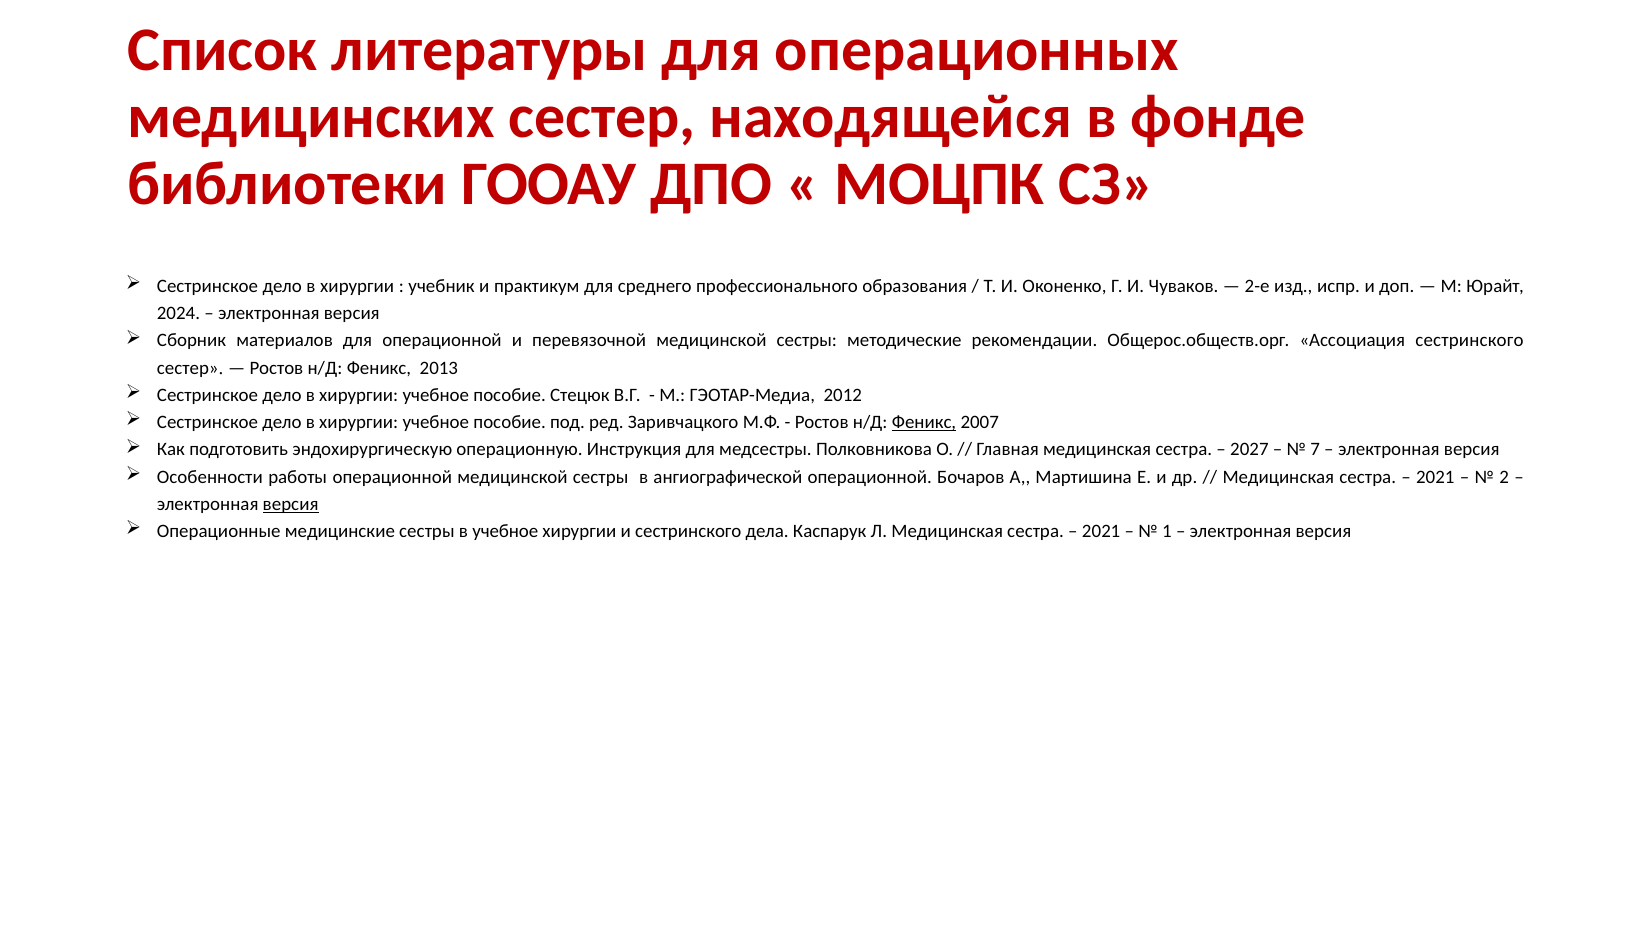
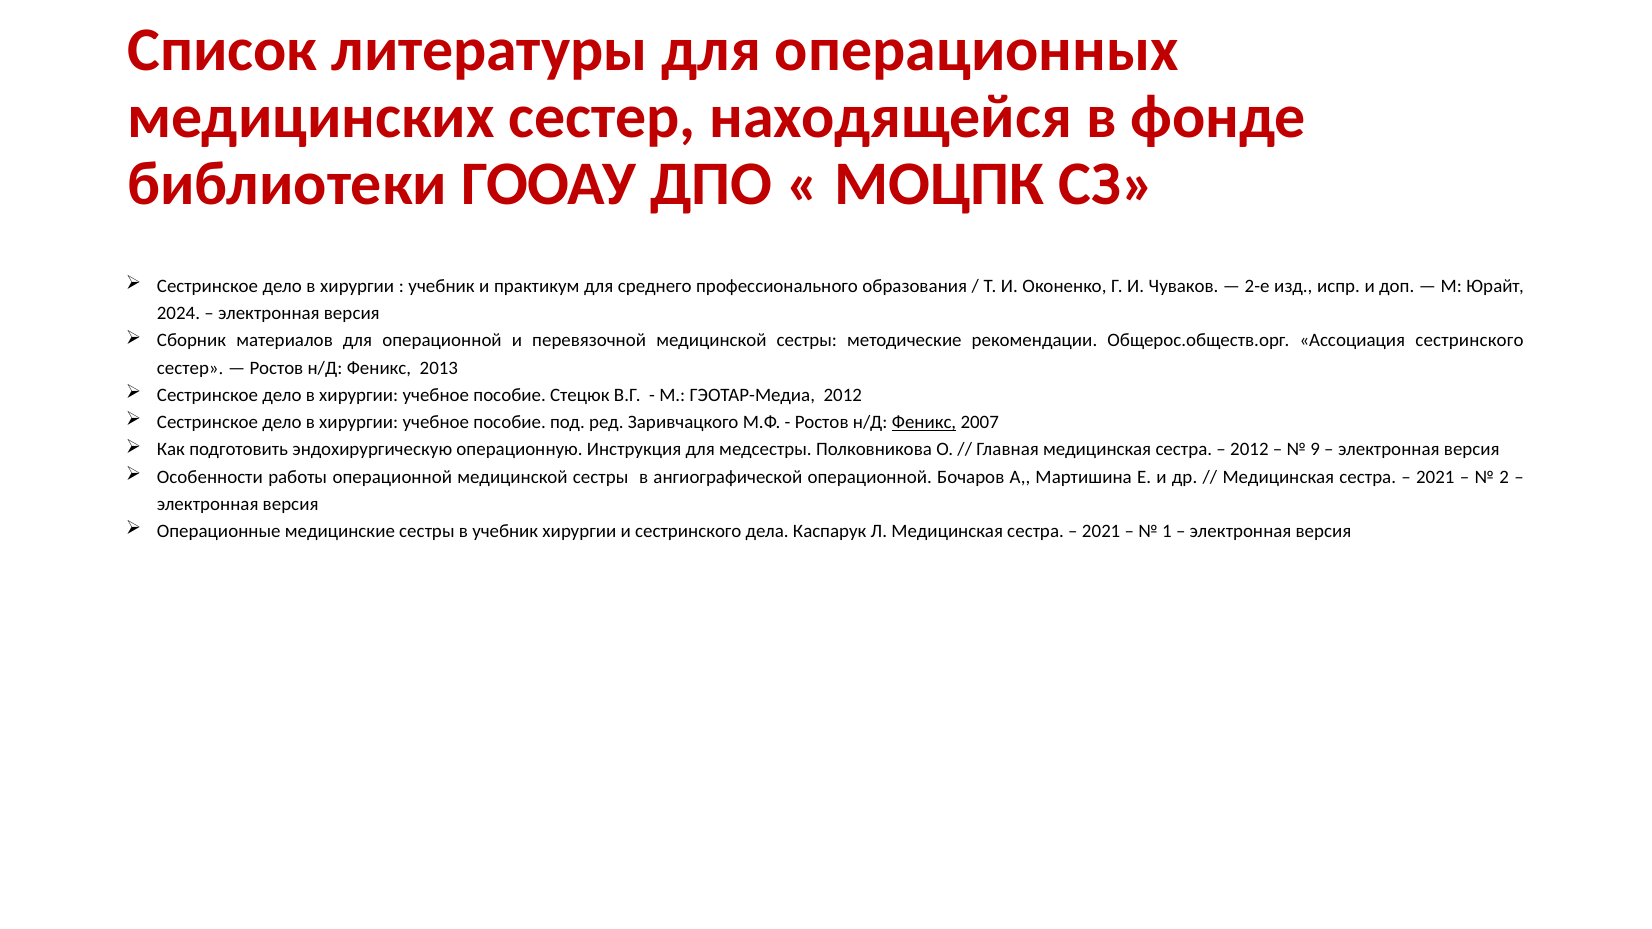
2027 at (1249, 450): 2027 -> 2012
7: 7 -> 9
версия at (291, 504) underline: present -> none
в учебное: учебное -> учебник
